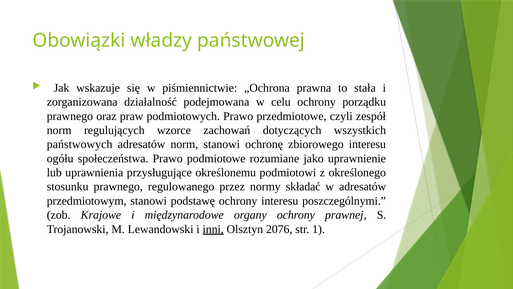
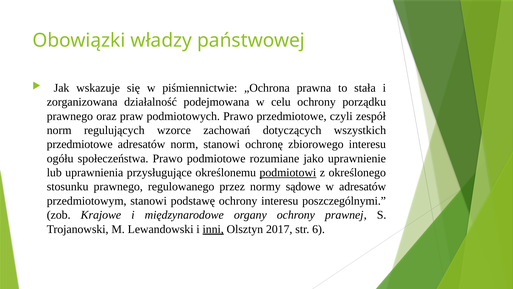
państwowych at (80, 144): państwowych -> przedmiotowe
podmiotowi underline: none -> present
składać: składać -> sądowe
2076: 2076 -> 2017
1: 1 -> 6
